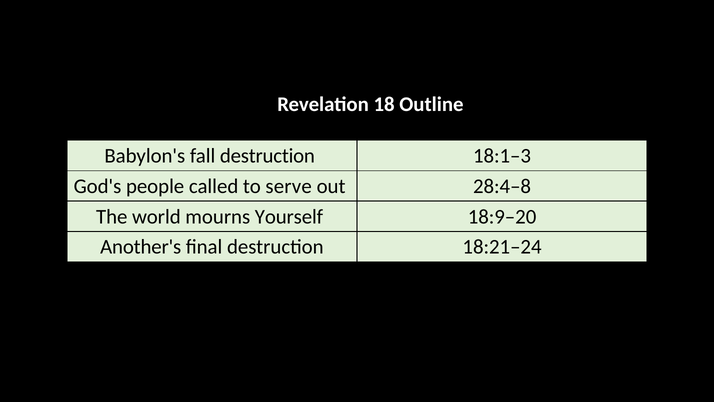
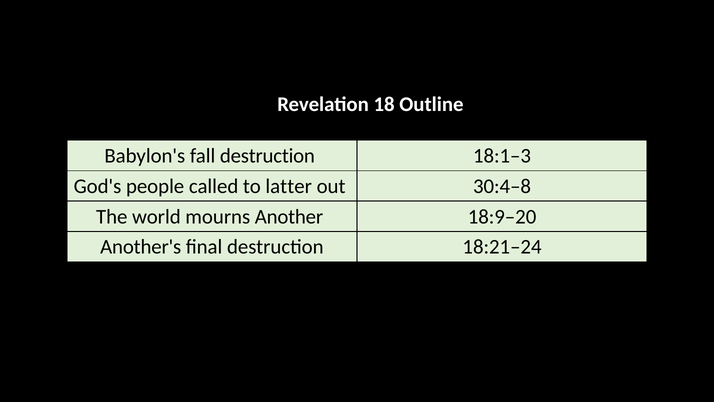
serve: serve -> latter
28:4–8: 28:4–8 -> 30:4–8
Yourself: Yourself -> Another
